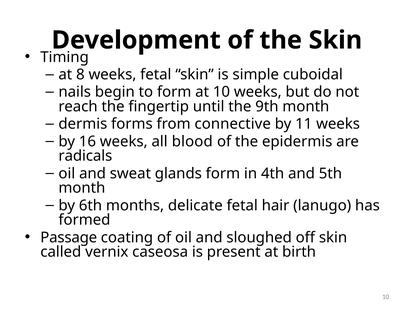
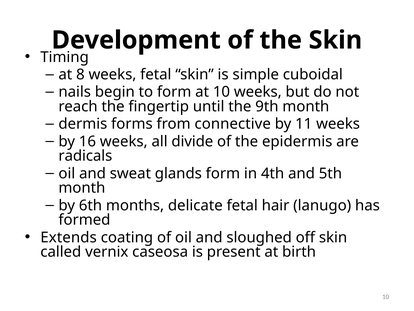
blood: blood -> divide
Passage: Passage -> Extends
